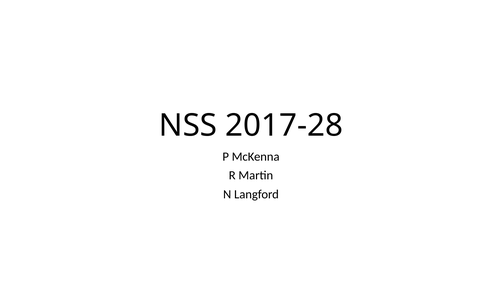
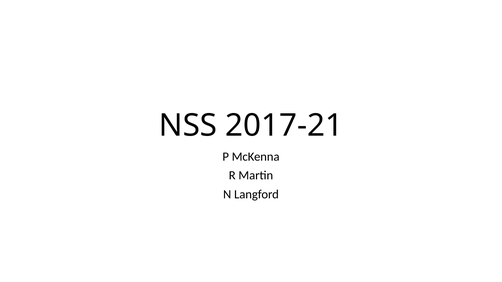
2017-28: 2017-28 -> 2017-21
